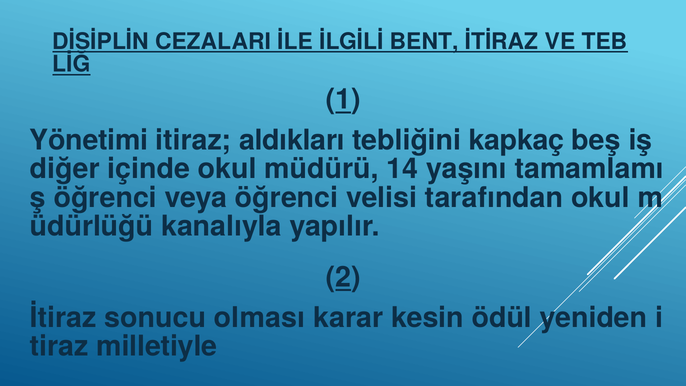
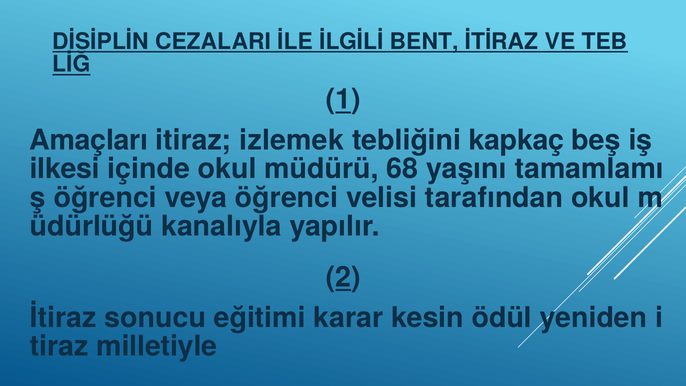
Yönetimi: Yönetimi -> Amaçları
aldıkları: aldıkları -> izlemek
diğer: diğer -> ilkesi
14: 14 -> 68
olması: olması -> eğitimi
